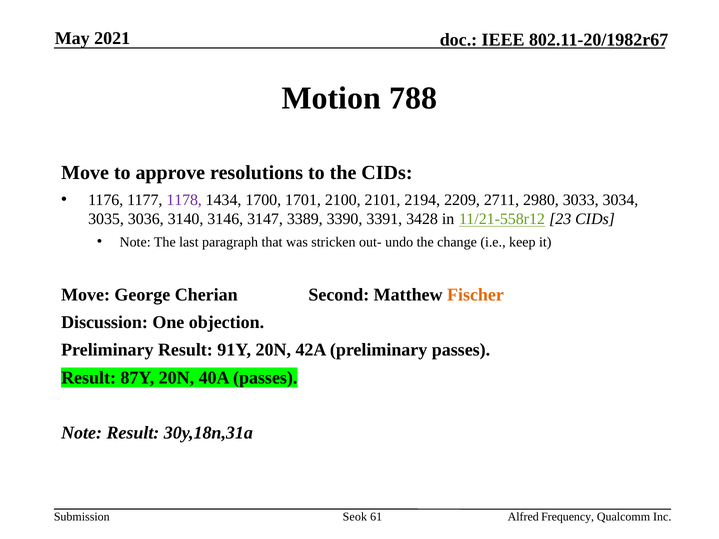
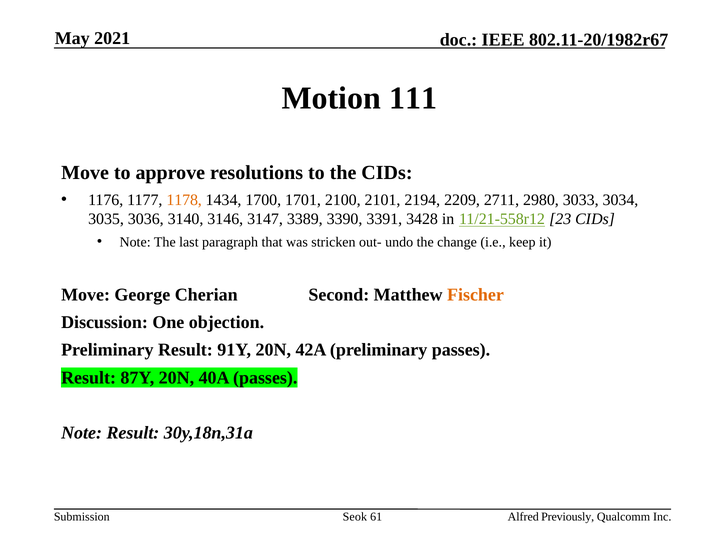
788: 788 -> 111
1178 colour: purple -> orange
Frequency: Frequency -> Previously
